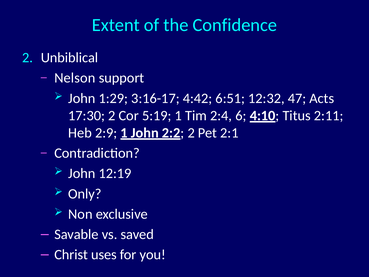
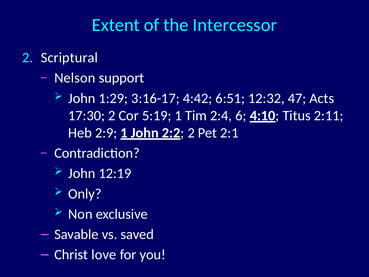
Confidence: Confidence -> Intercessor
Unbiblical: Unbiblical -> Scriptural
uses: uses -> love
